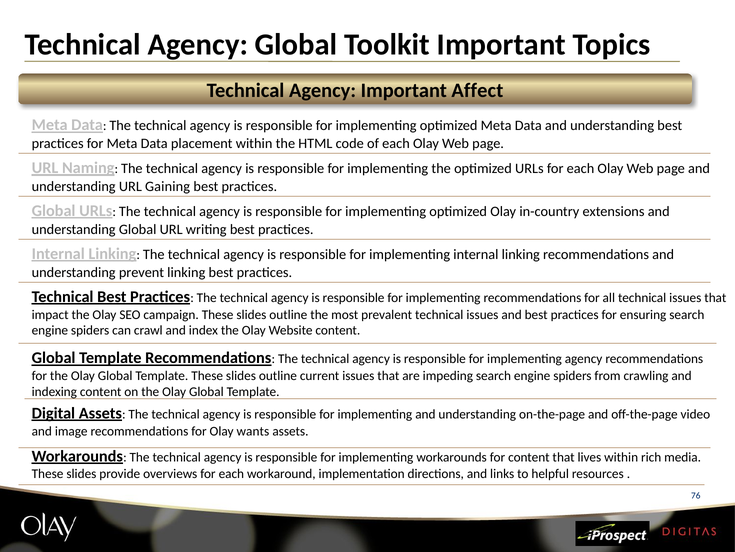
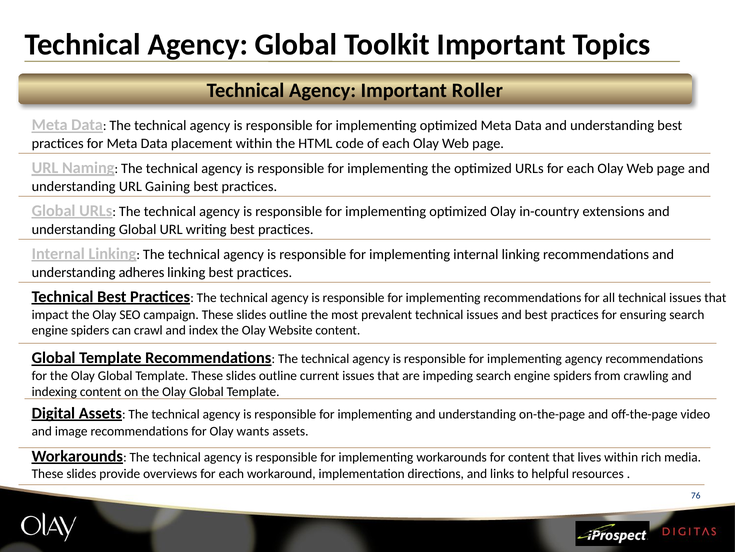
Affect: Affect -> Roller
prevent: prevent -> adheres
